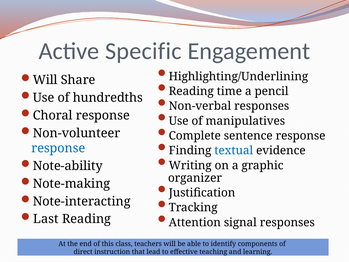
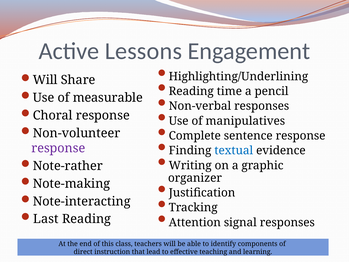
Specific: Specific -> Lessons
hundredths: hundredths -> measurable
response at (58, 148) colour: blue -> purple
Note-ability: Note-ability -> Note-rather
